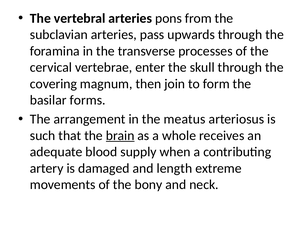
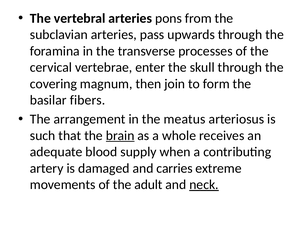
forms: forms -> fibers
length: length -> carries
bony: bony -> adult
neck underline: none -> present
